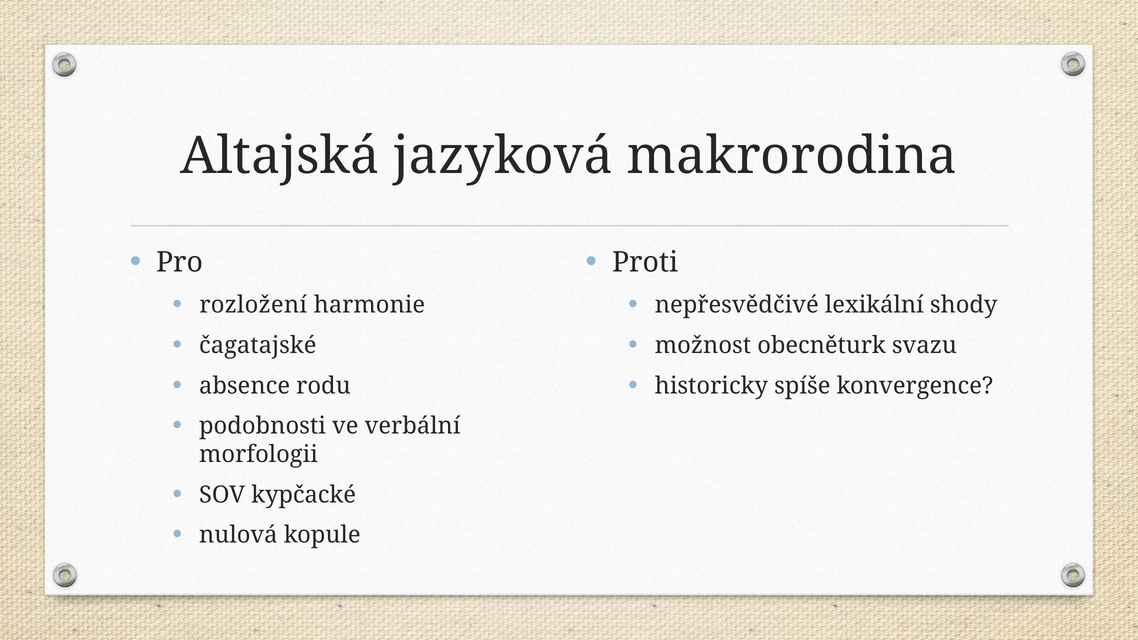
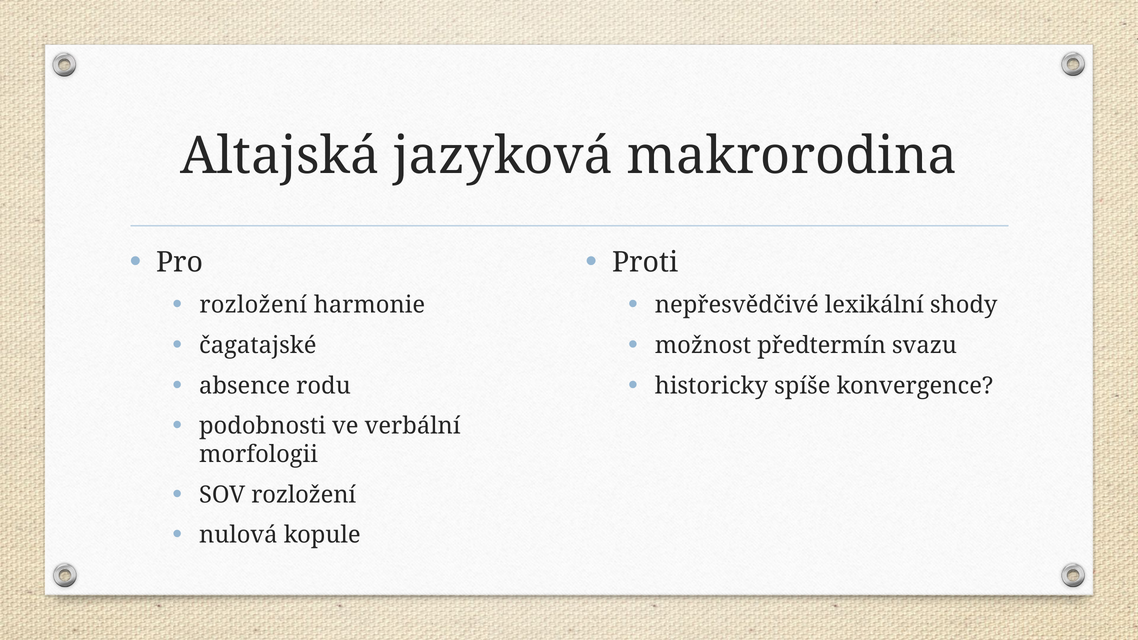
obecněturk: obecněturk -> předtermín
SOV kypčacké: kypčacké -> rozložení
